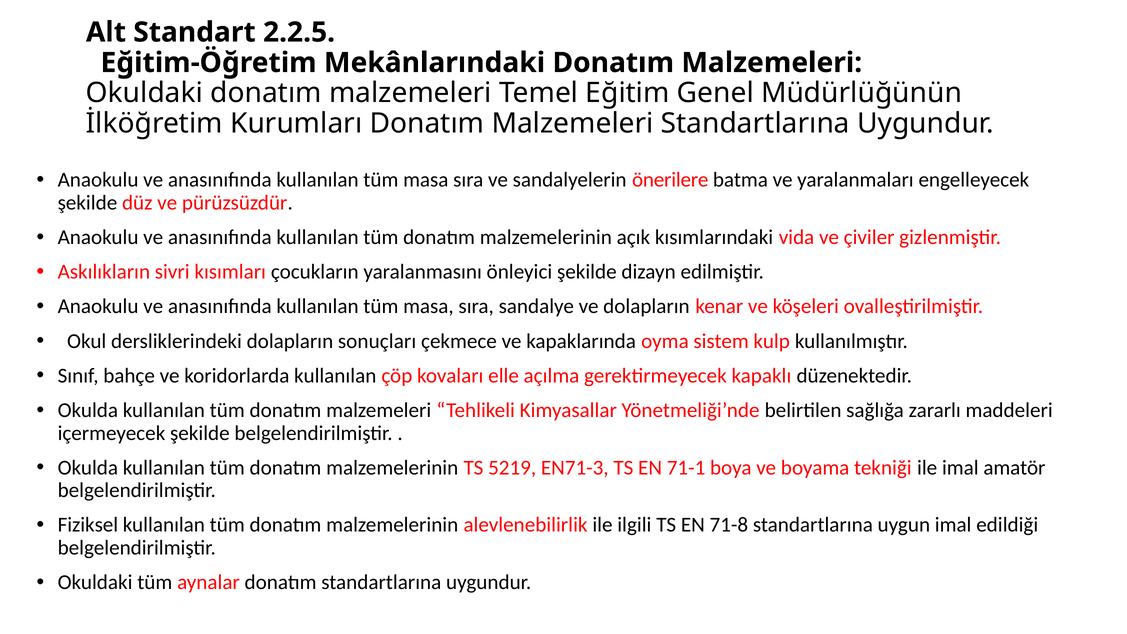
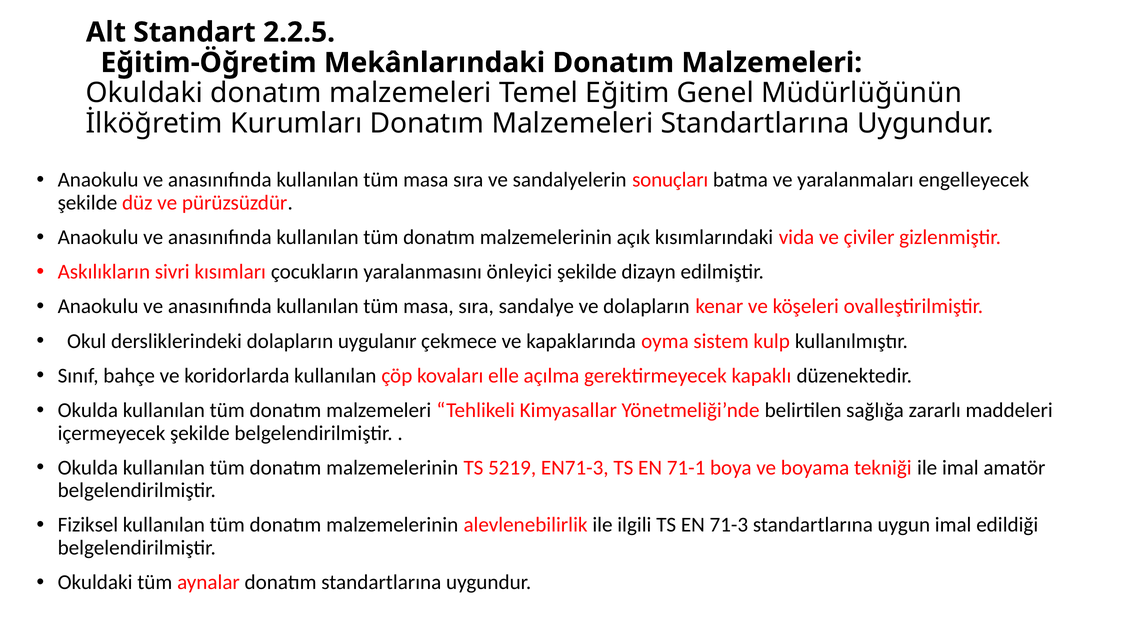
önerilere: önerilere -> sonuçları
sonuçları: sonuçları -> uygulanır
71-8: 71-8 -> 71-3
